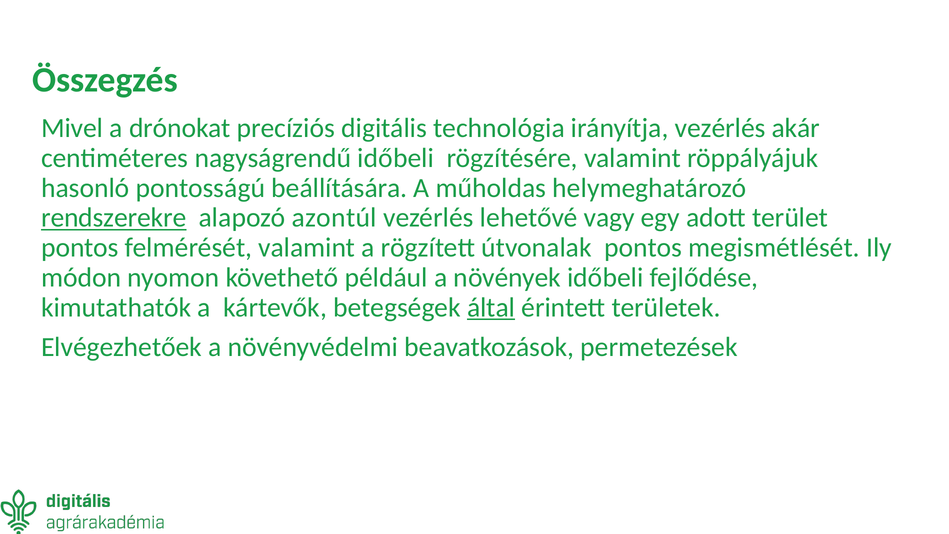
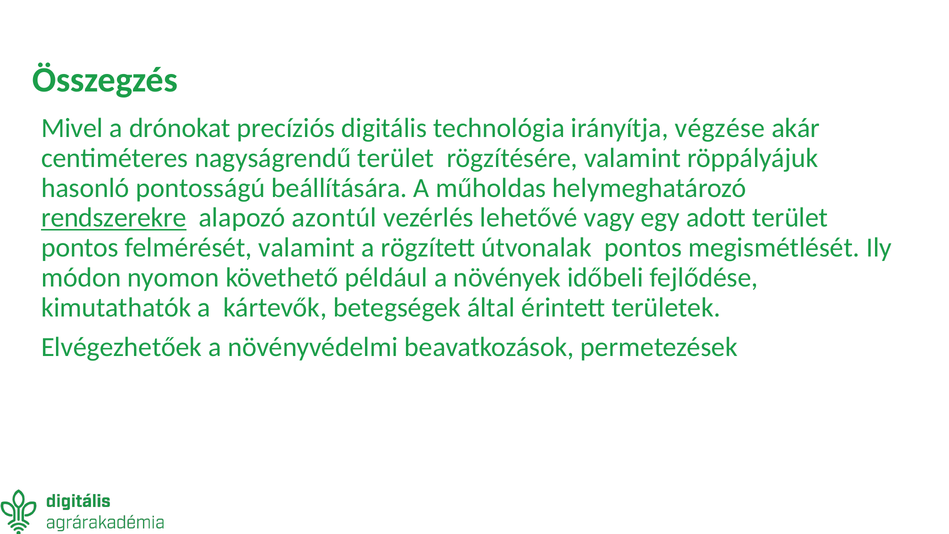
irányítja vezérlés: vezérlés -> végzése
nagyságrendű időbeli: időbeli -> terület
által underline: present -> none
